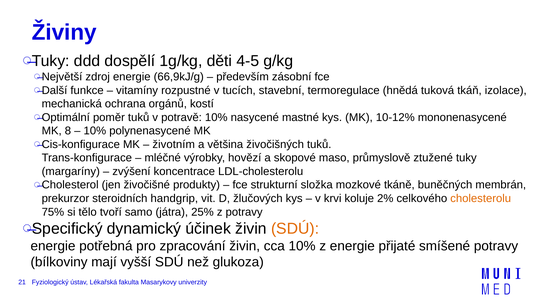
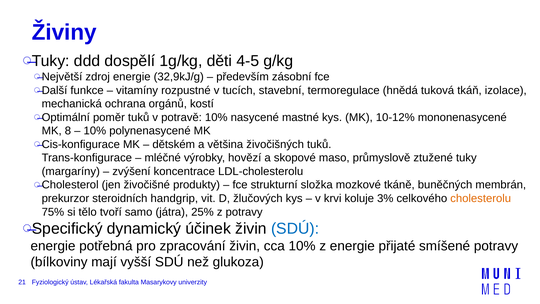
66,9kJ/g: 66,9kJ/g -> 32,9kJ/g
životním: životním -> dětském
2%: 2% -> 3%
SDÚ at (295, 228) colour: orange -> blue
